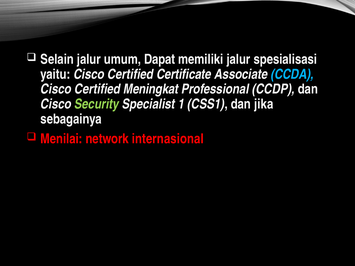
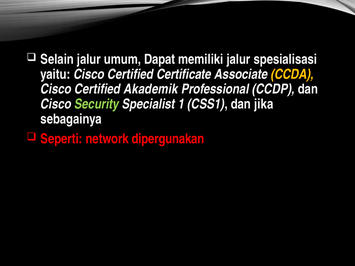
CCDA colour: light blue -> yellow
Meningkat: Meningkat -> Akademik
Menilai: Menilai -> Seperti
internasional: internasional -> dipergunakan
